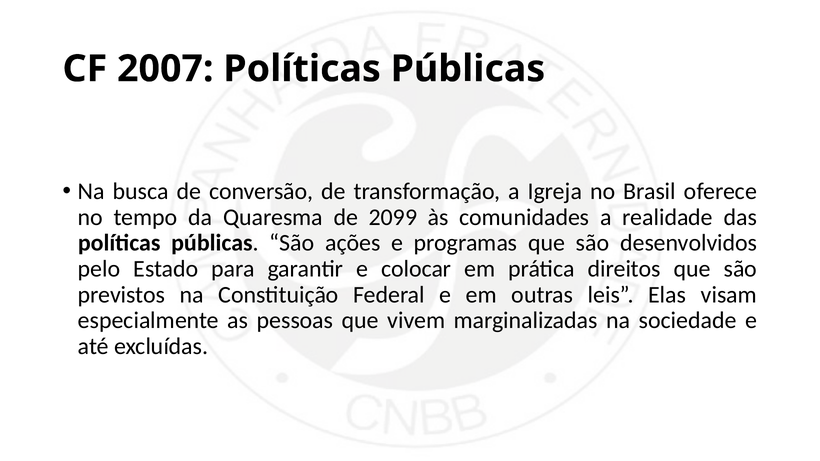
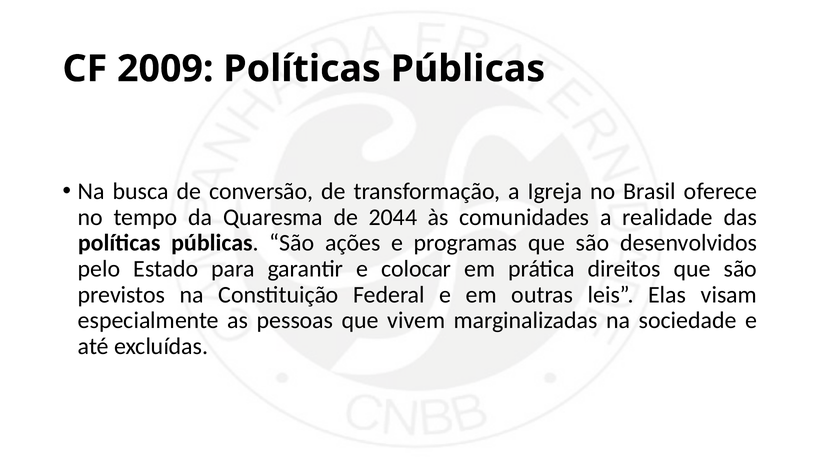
2007: 2007 -> 2009
2099: 2099 -> 2044
